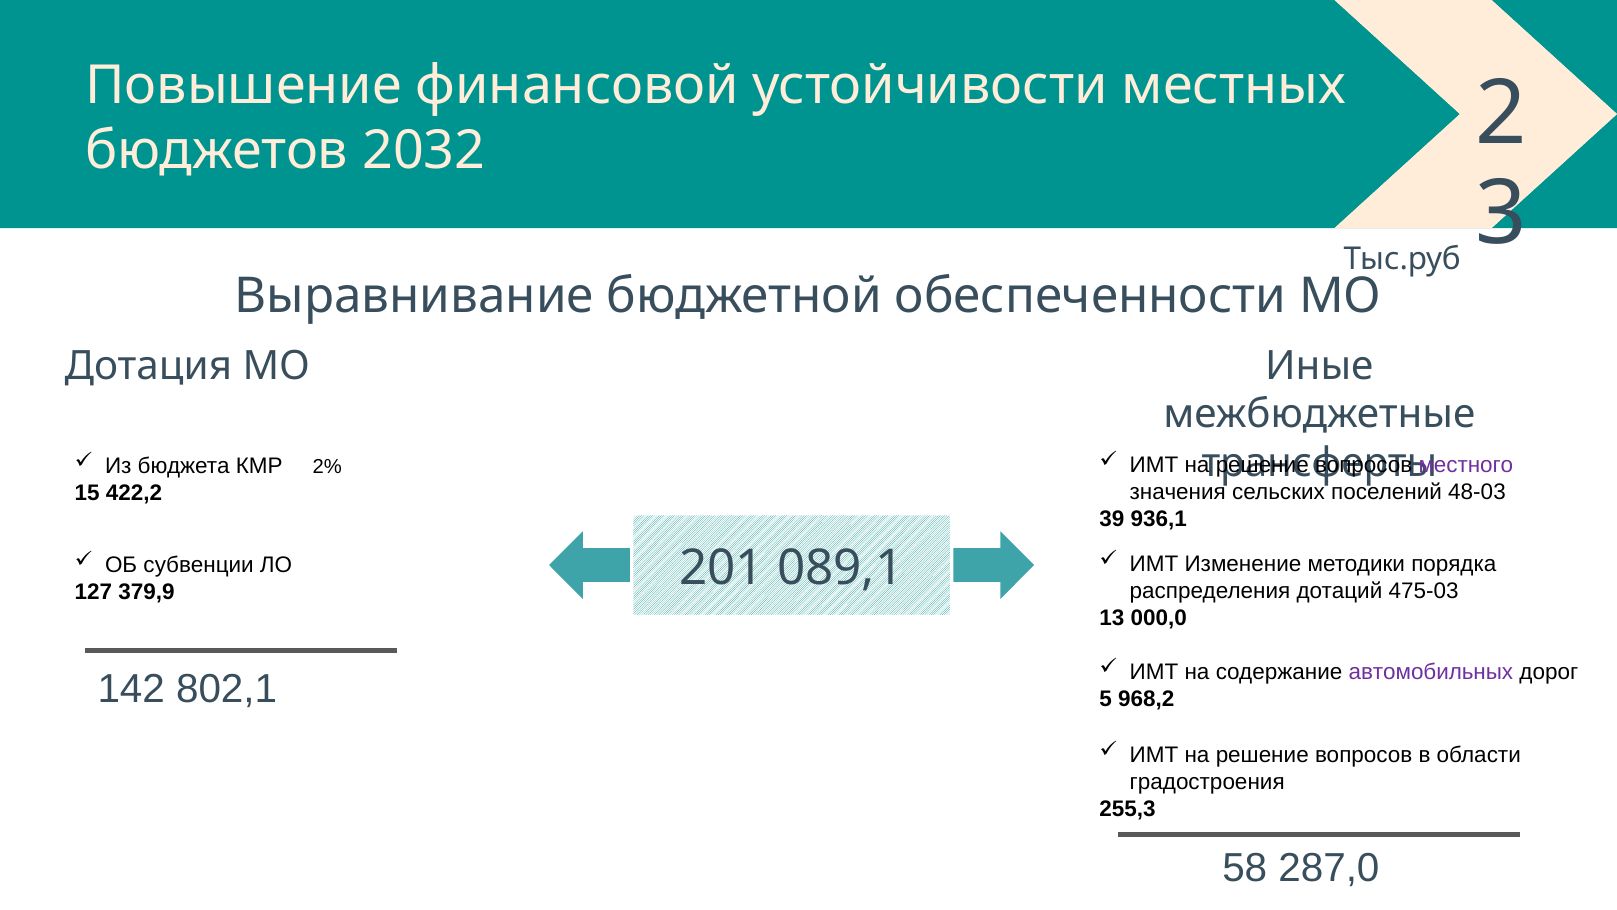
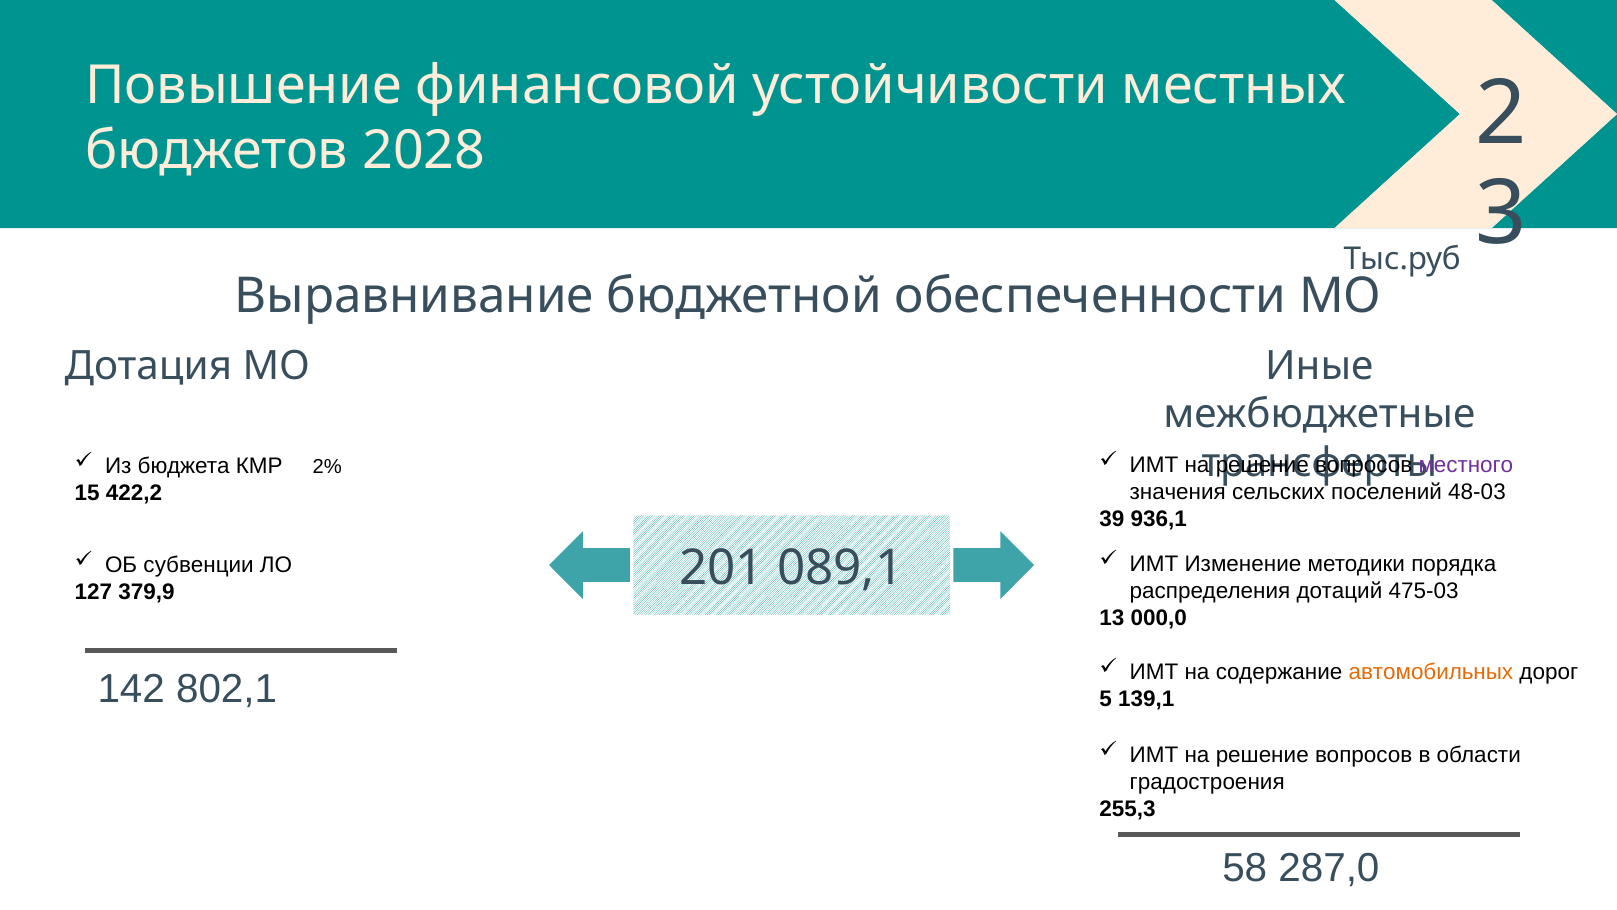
2032: 2032 -> 2028
автомобильных colour: purple -> orange
968,2: 968,2 -> 139,1
